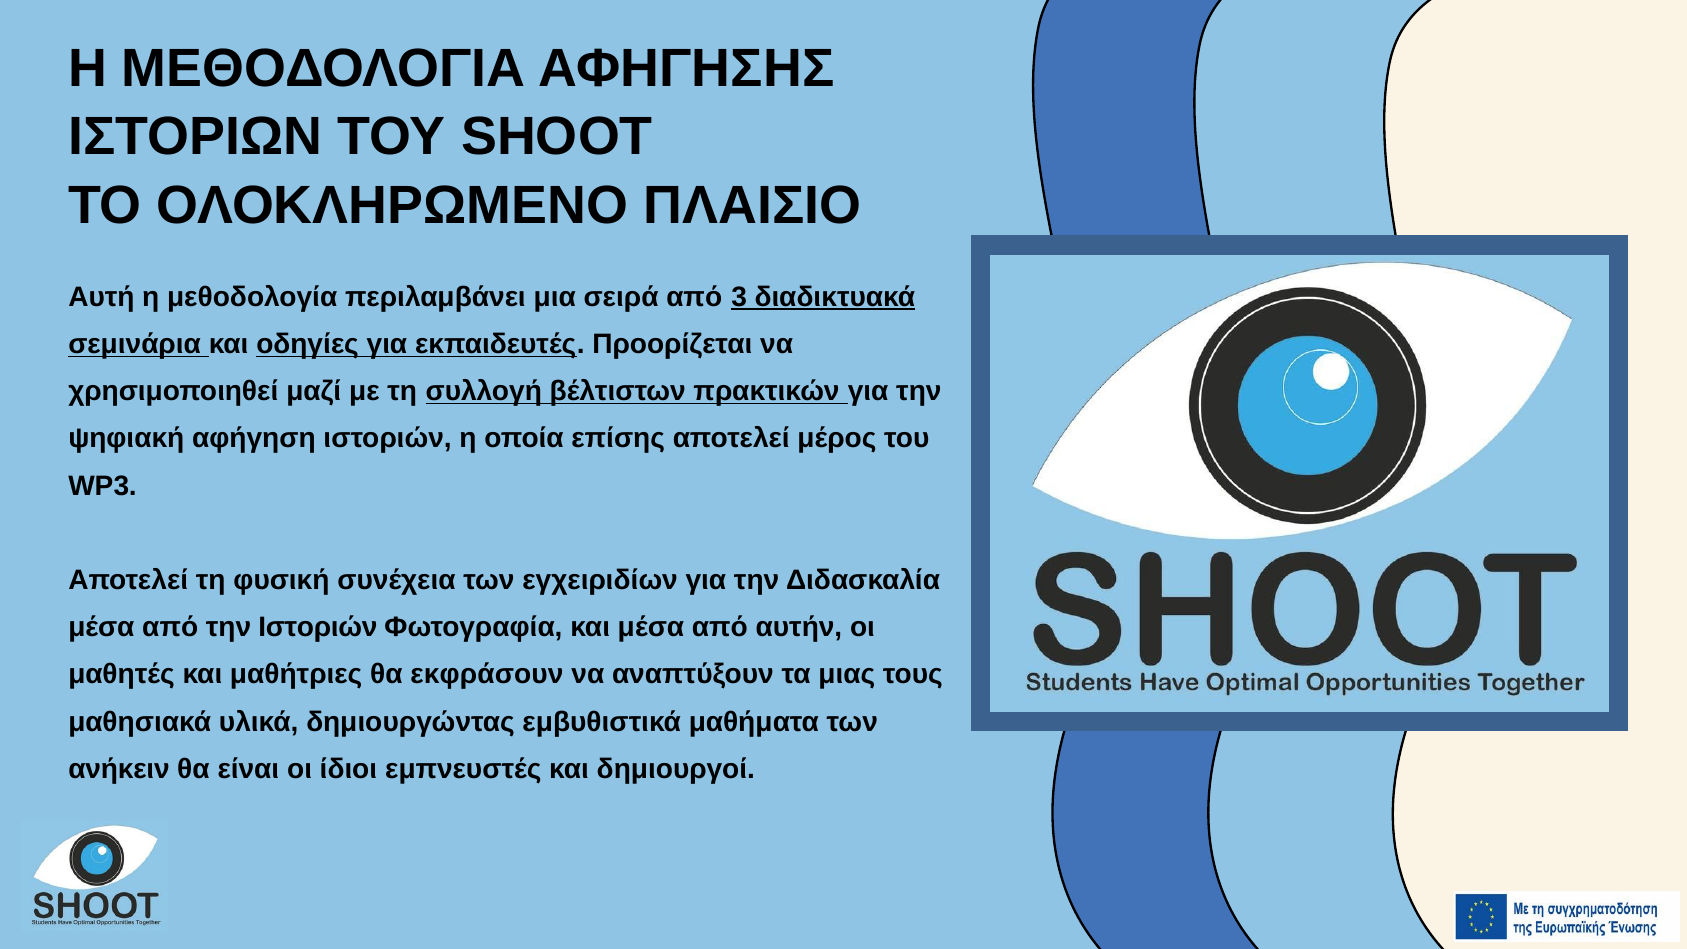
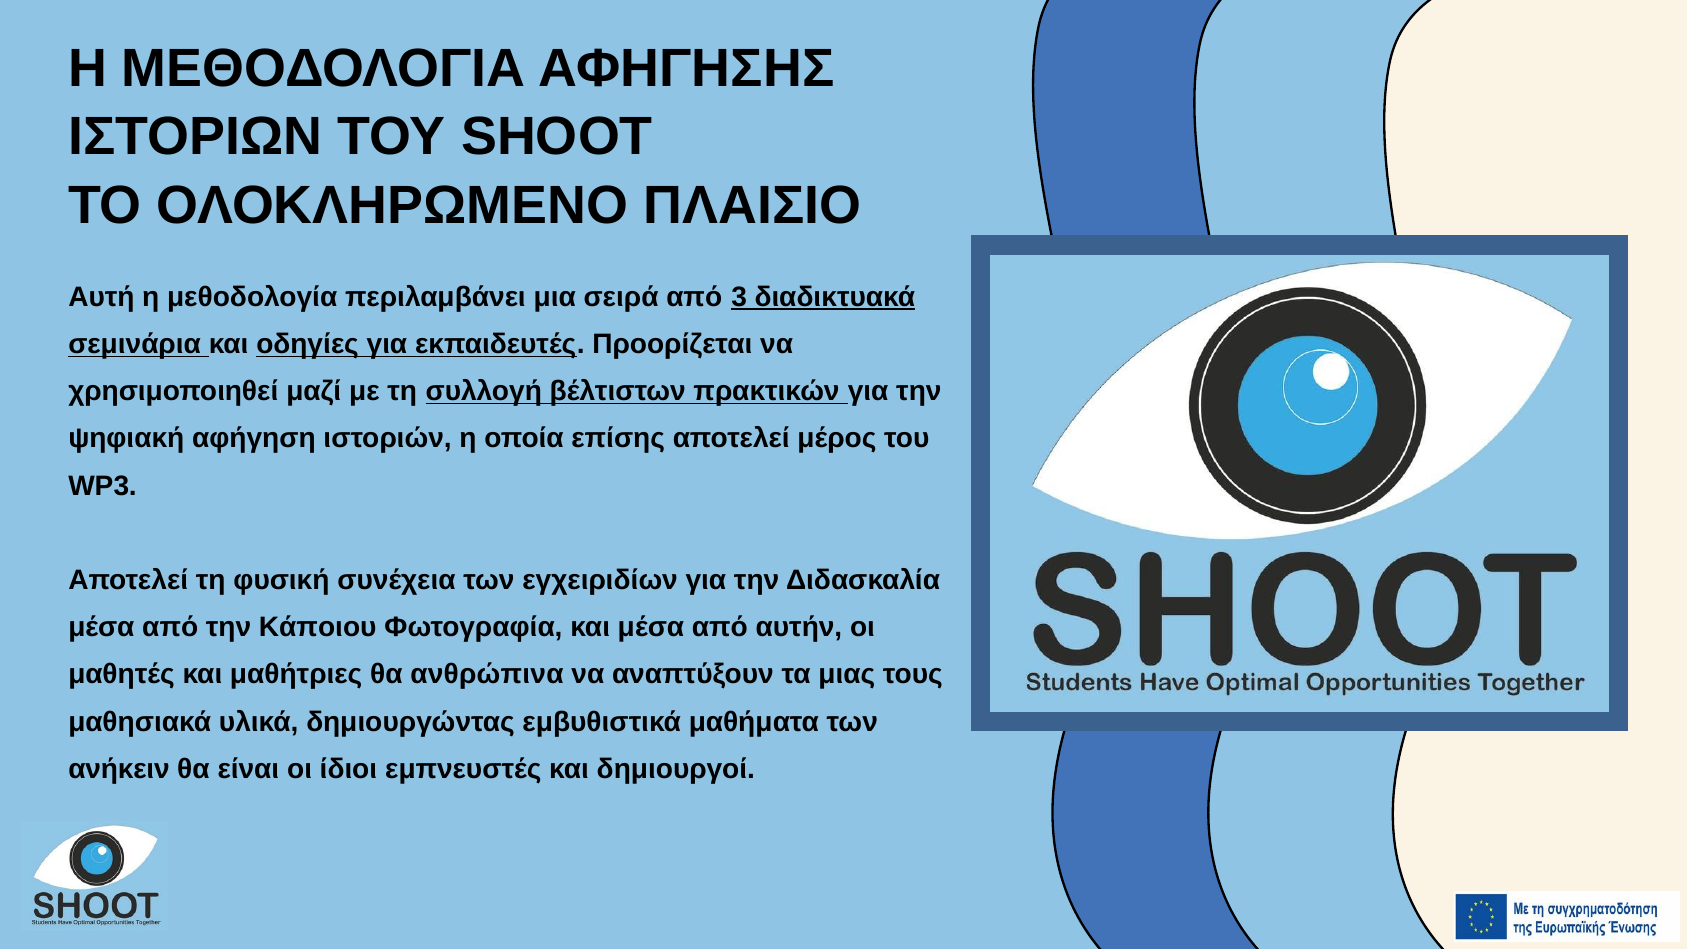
την Ιστοριών: Ιστοριών -> Κάποιου
εκφράσουν: εκφράσουν -> ανθρώπινα
